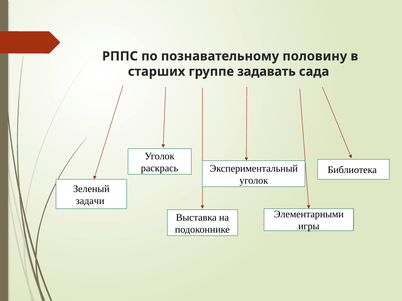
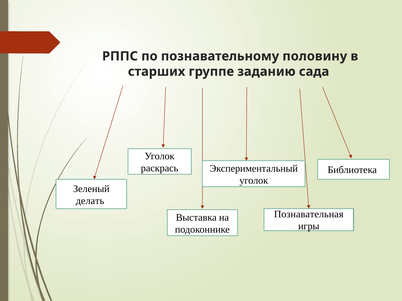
задавать: задавать -> заданию
задачи: задачи -> делать
Элементарными: Элементарными -> Познавательная
